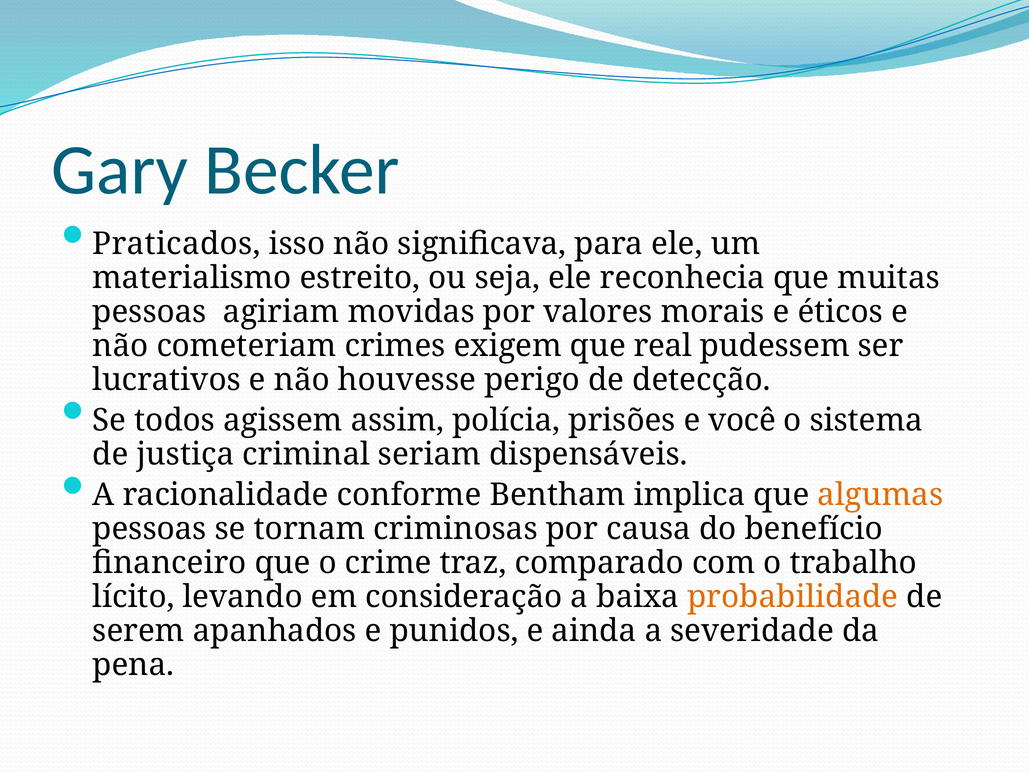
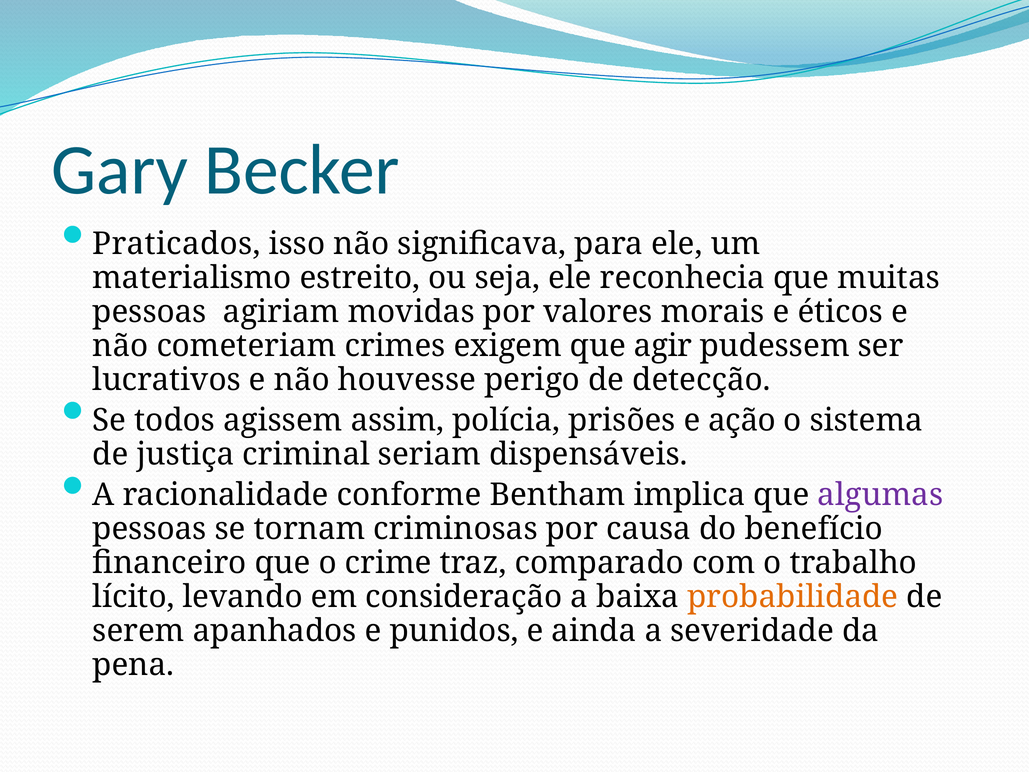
real: real -> agir
você: você -> ação
algumas colour: orange -> purple
